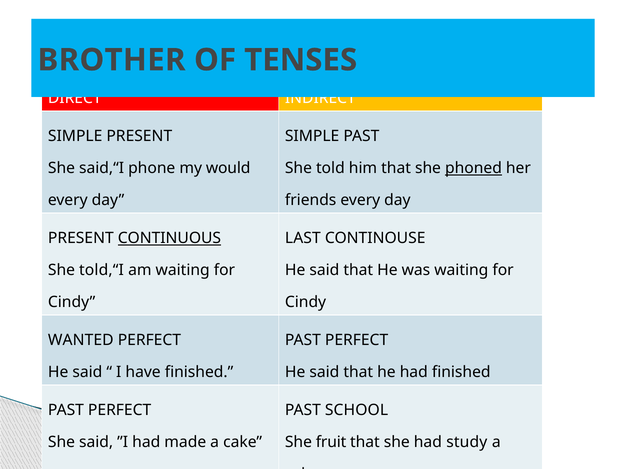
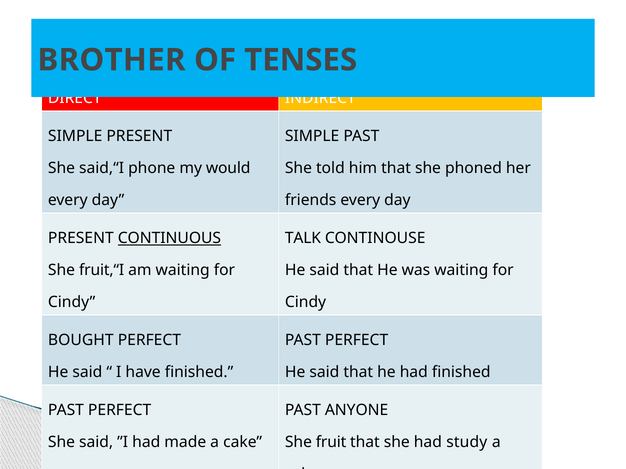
phoned underline: present -> none
LAST: LAST -> TALK
told,“I: told,“I -> fruit,“I
WANTED: WANTED -> BOUGHT
SCHOOL: SCHOOL -> ANYONE
